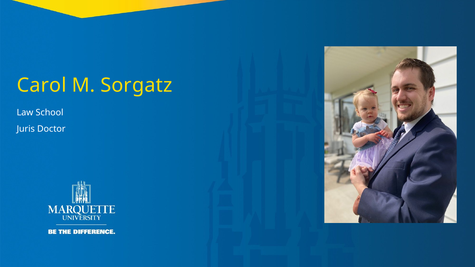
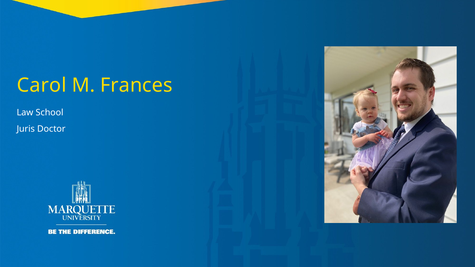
Sorgatz: Sorgatz -> Frances
